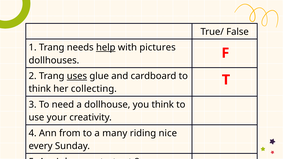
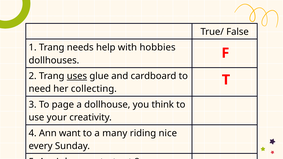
help underline: present -> none
pictures: pictures -> hobbies
think at (40, 89): think -> need
need: need -> page
from: from -> want
